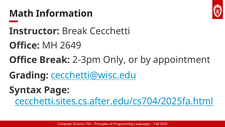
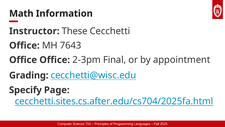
Instructor Break: Break -> These
2649: 2649 -> 7643
Office Break: Break -> Office
Only: Only -> Final
Syntax: Syntax -> Specify
